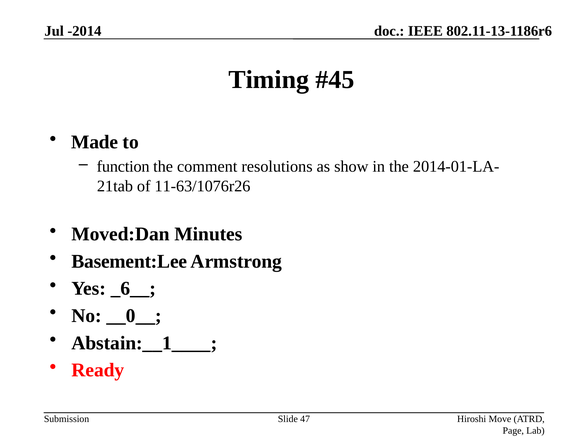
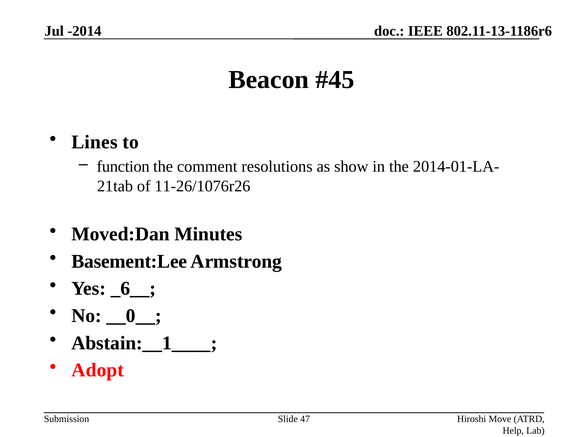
Timing: Timing -> Beacon
Made: Made -> Lines
11-63/1076r26: 11-63/1076r26 -> 11-26/1076r26
Ready: Ready -> Adopt
Page: Page -> Help
